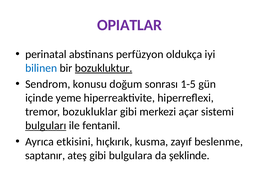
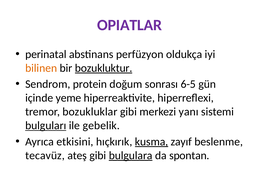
bilinen colour: blue -> orange
konusu: konusu -> protein
1-5: 1-5 -> 6-5
açar: açar -> yanı
fentanil: fentanil -> gebelik
kusma underline: none -> present
saptanır: saptanır -> tecavüz
bulgulara underline: none -> present
şeklinde: şeklinde -> spontan
